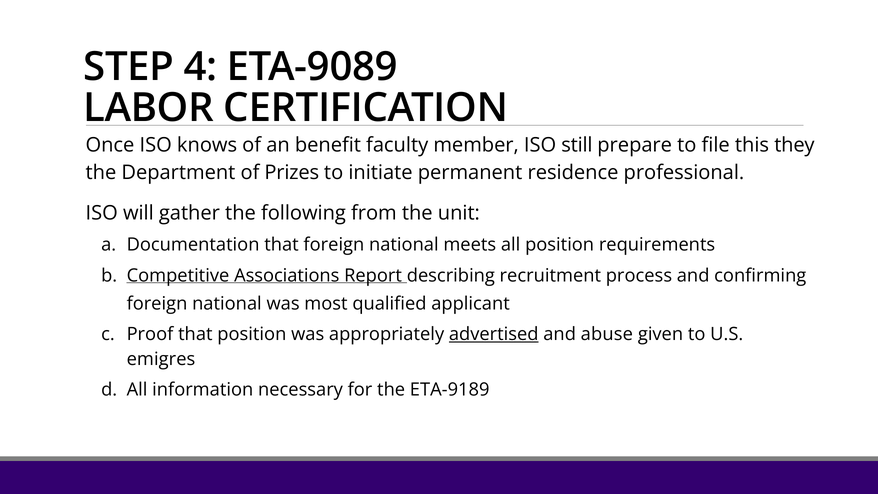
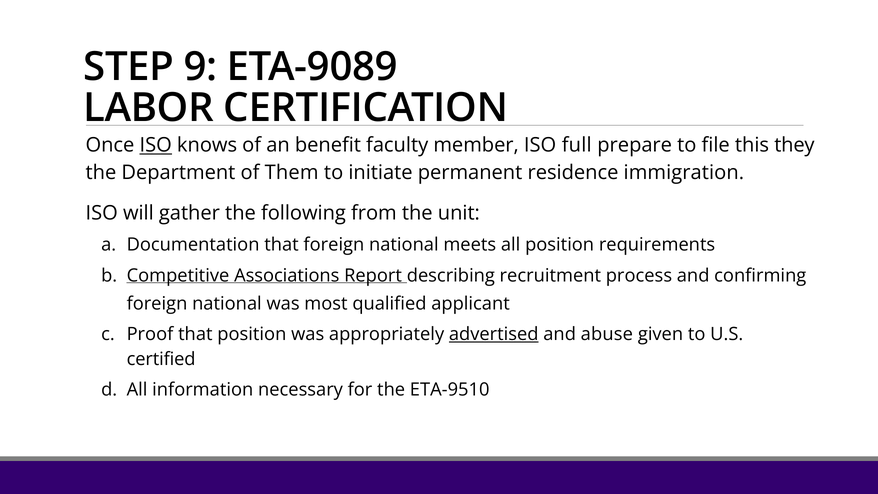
4: 4 -> 9
ISO at (156, 145) underline: none -> present
still: still -> full
Prizes: Prizes -> Them
professional: professional -> immigration
emigres: emigres -> certified
ETA-9189: ETA-9189 -> ETA-9510
